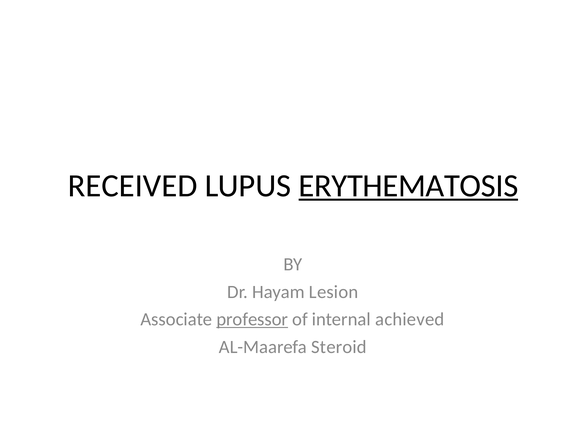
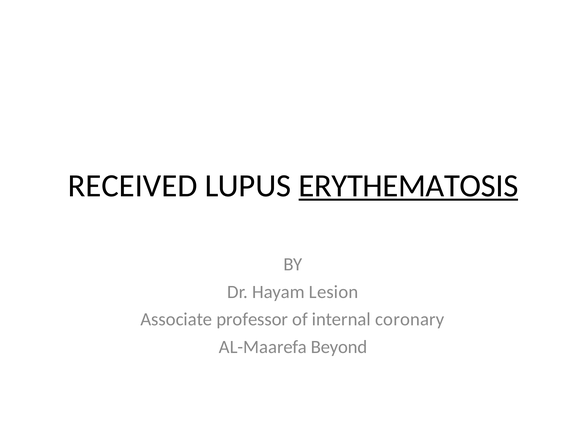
professor underline: present -> none
achieved: achieved -> coronary
Steroid: Steroid -> Beyond
